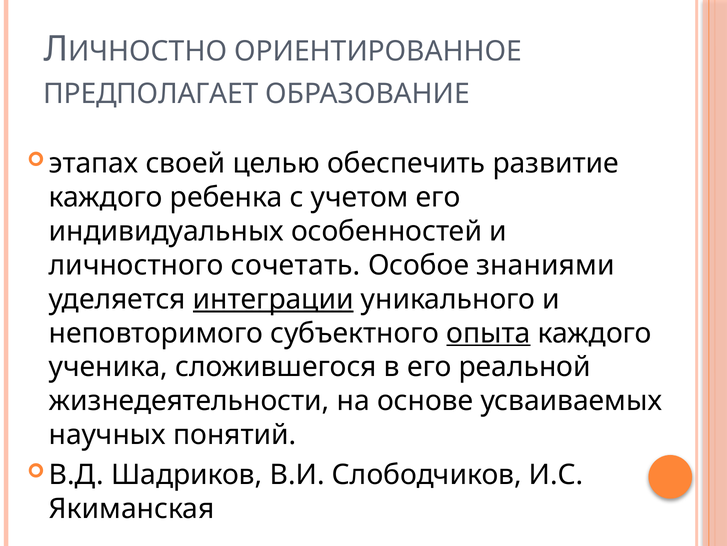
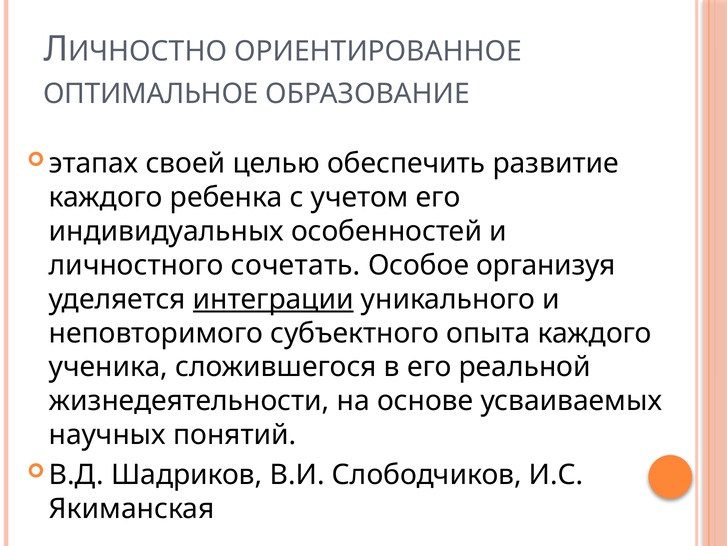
ПРЕДПОЛАГАЕТ: ПРЕДПОЛАГАЕТ -> ОПТИМАЛЬНОЕ
знаниями: знаниями -> организуя
опыта underline: present -> none
